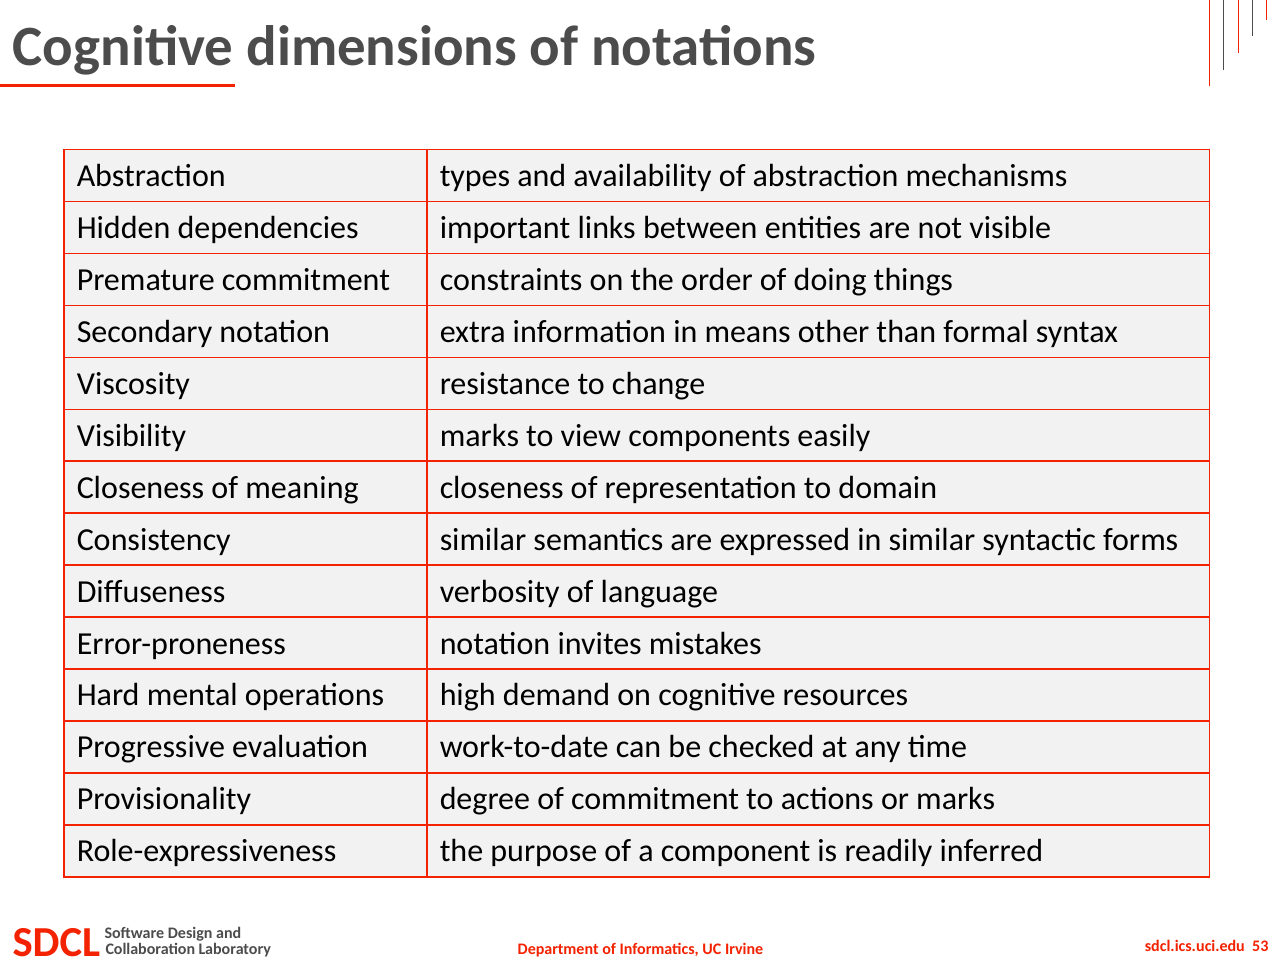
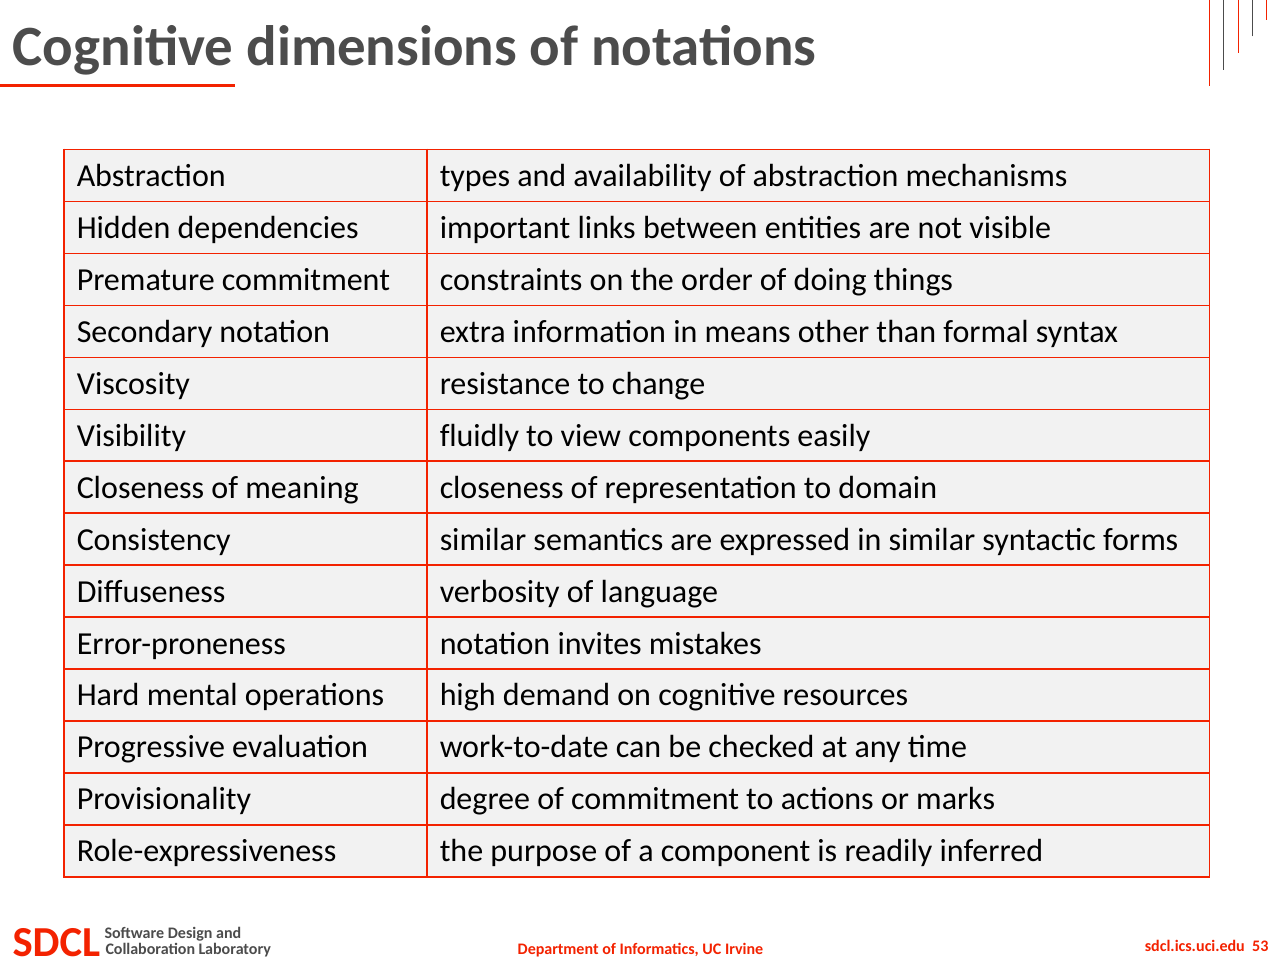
Visibility marks: marks -> fluidly
